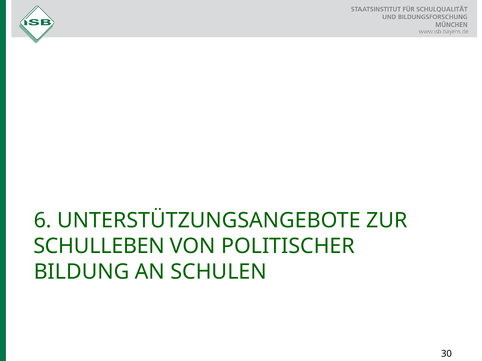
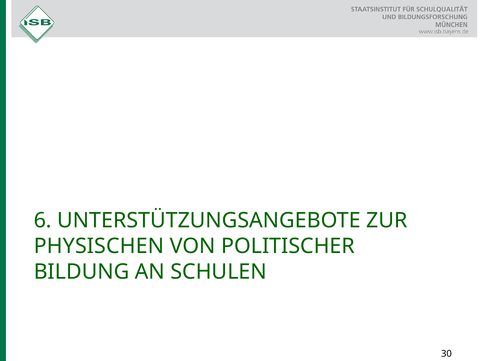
SCHULLEBEN: SCHULLEBEN -> PHYSISCHEN
